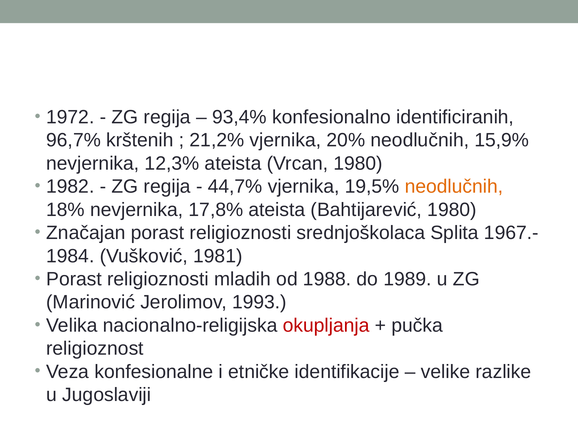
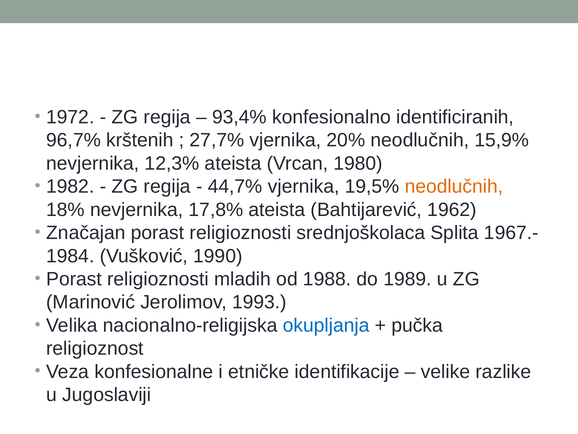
21,2%: 21,2% -> 27,7%
Bahtijarević 1980: 1980 -> 1962
1981: 1981 -> 1990
okupljanja colour: red -> blue
